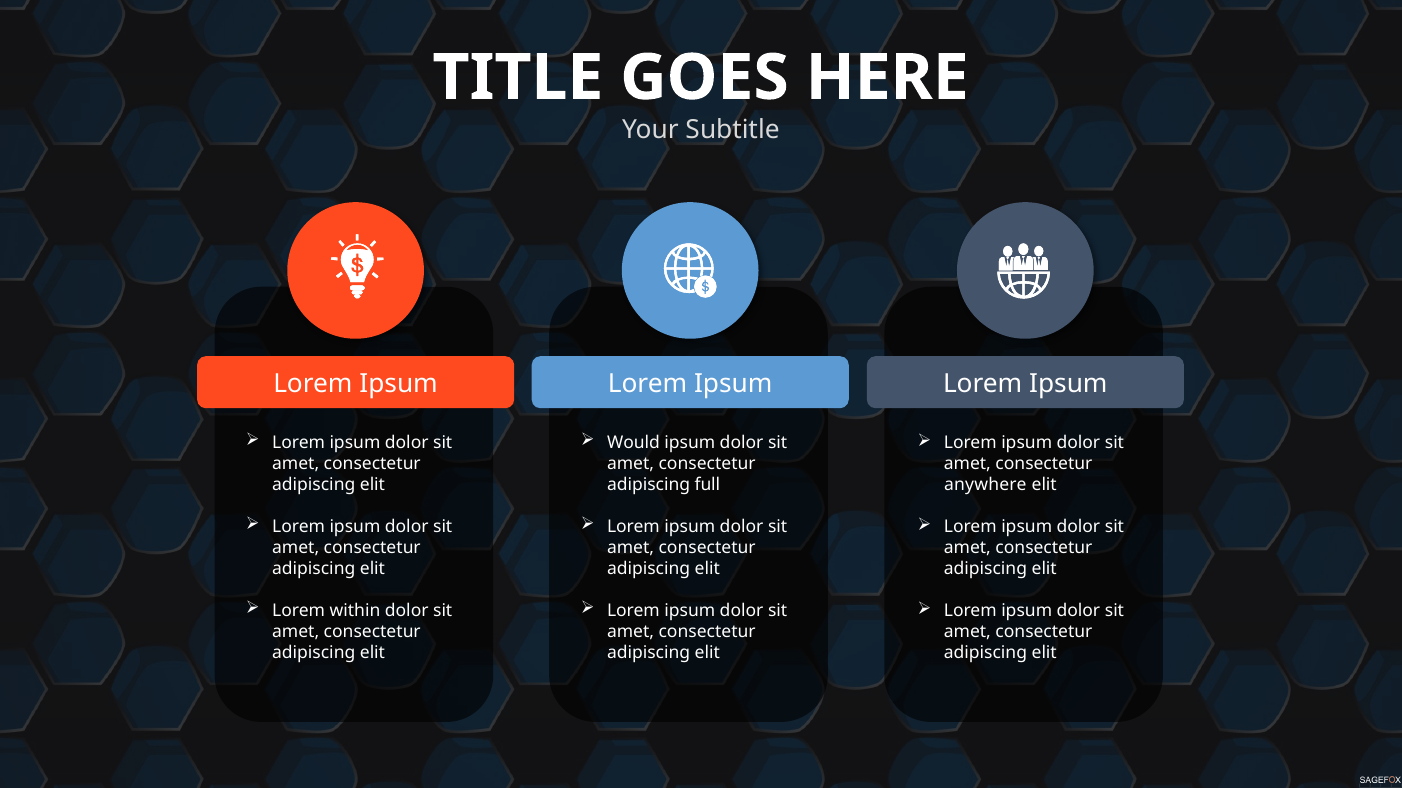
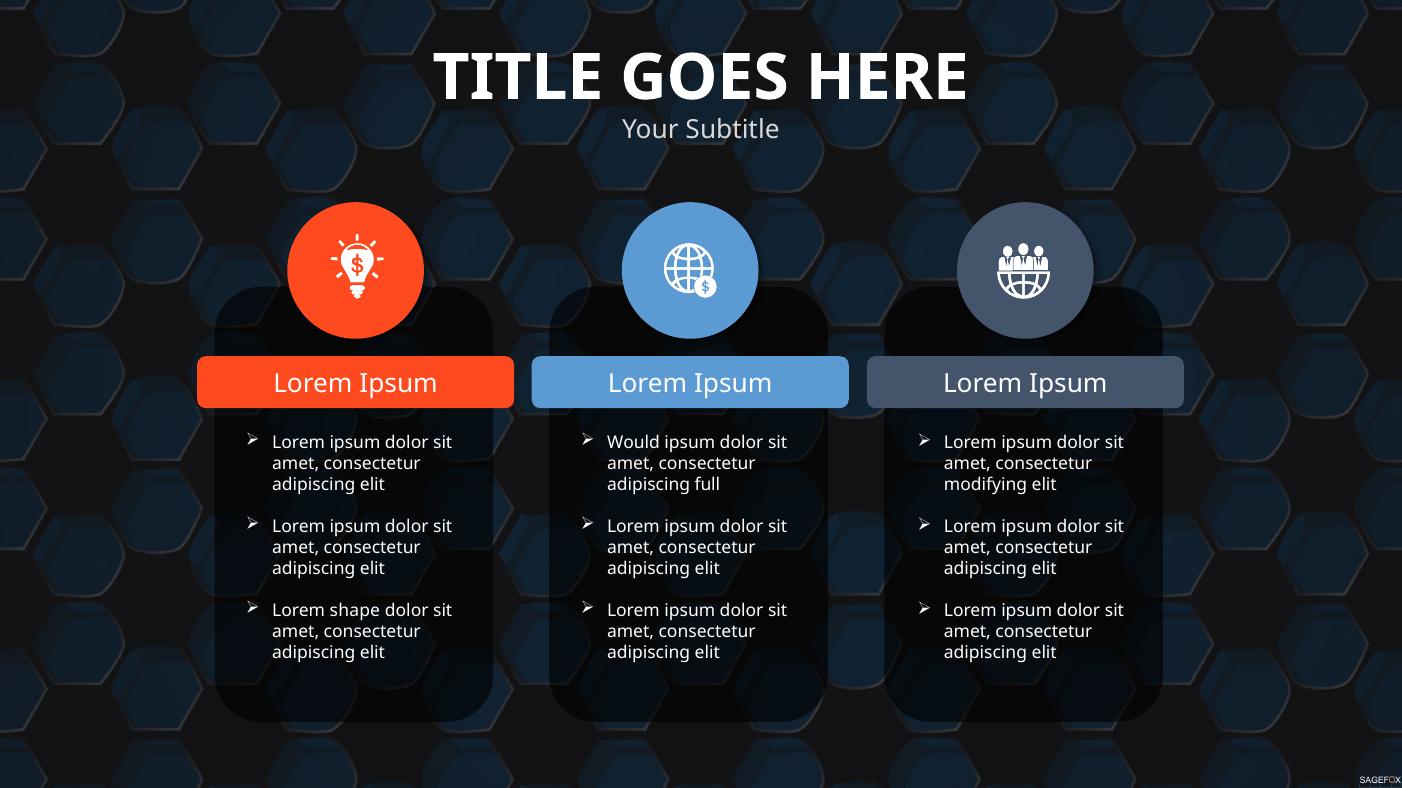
anywhere: anywhere -> modifying
within: within -> shape
